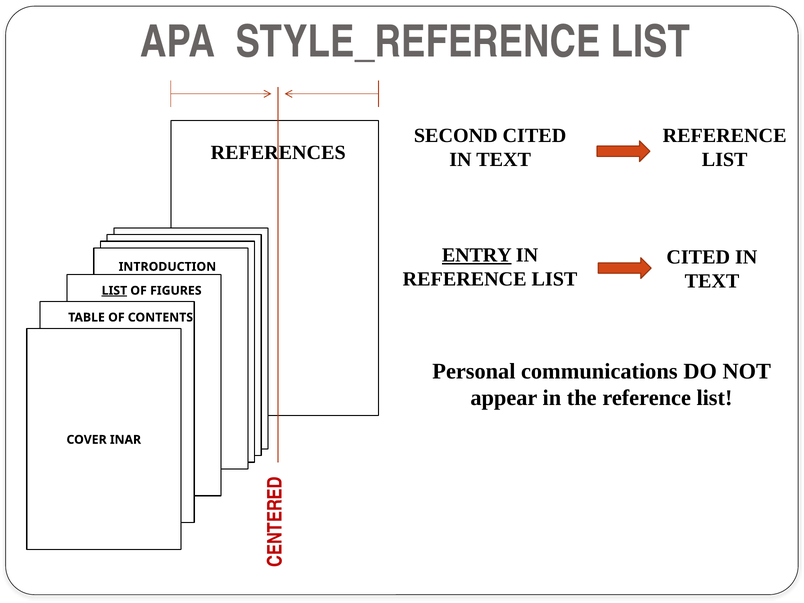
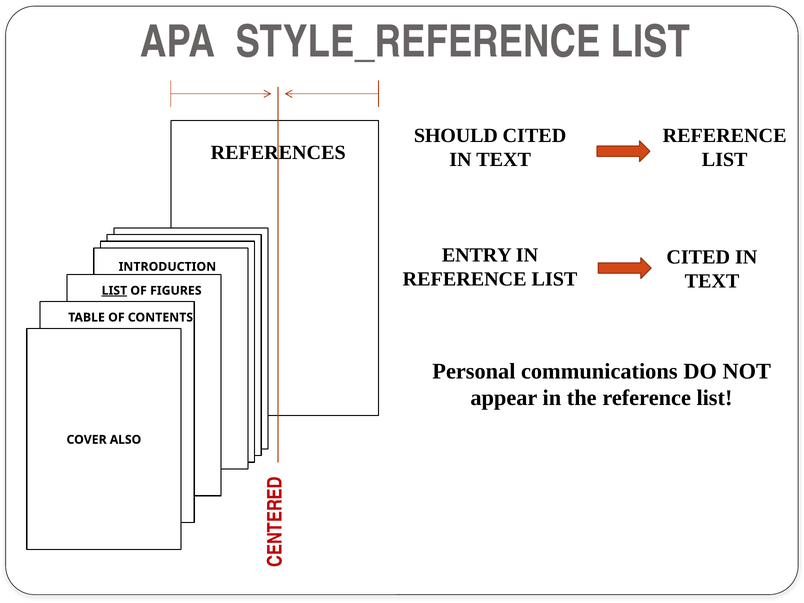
SECOND: SECOND -> SHOULD
ENTRY underline: present -> none
INAR: INAR -> ALSO
